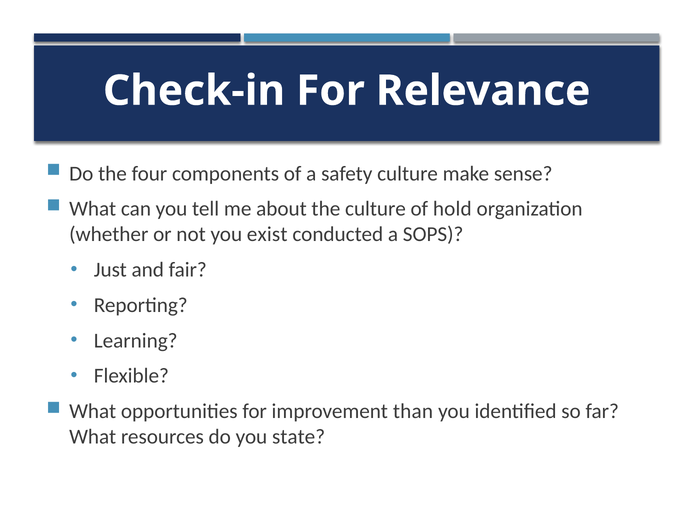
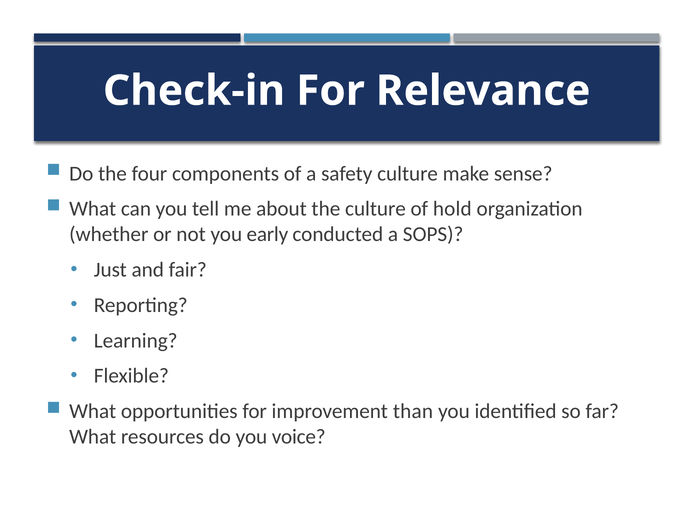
exist: exist -> early
state: state -> voice
